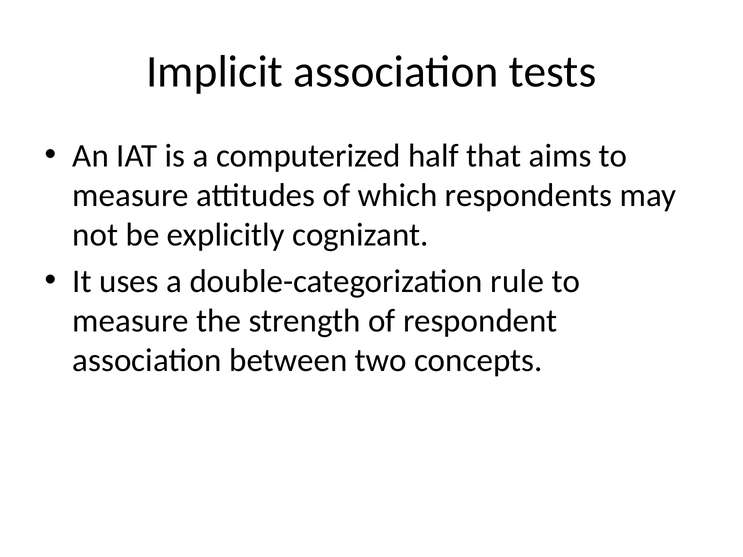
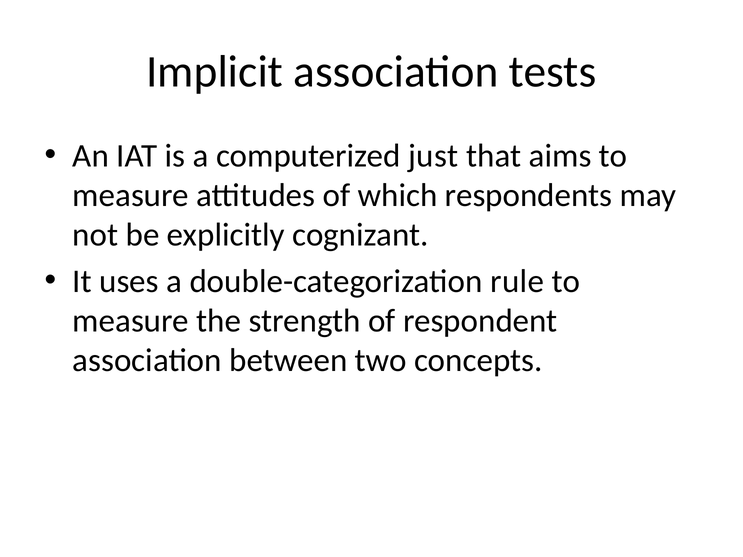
half: half -> just
